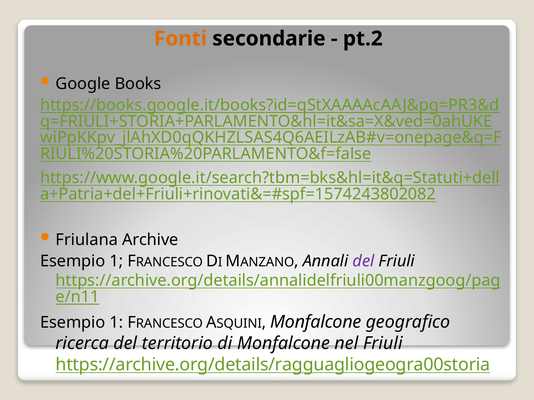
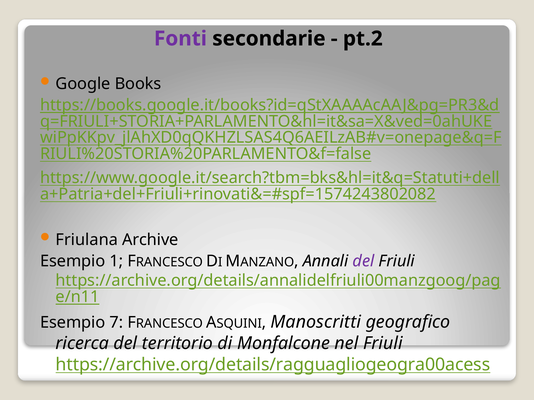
Fonti colour: orange -> purple
1 at (116, 323): 1 -> 7
Monfalcone at (316, 322): Monfalcone -> Manoscritti
https://archive.org/details/ragguagliogeogra00storia: https://archive.org/details/ragguagliogeogra00storia -> https://archive.org/details/ragguagliogeogra00acess
